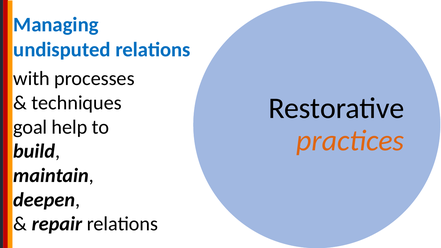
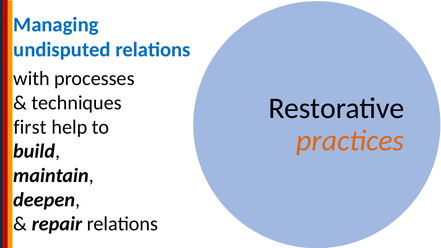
goal: goal -> first
